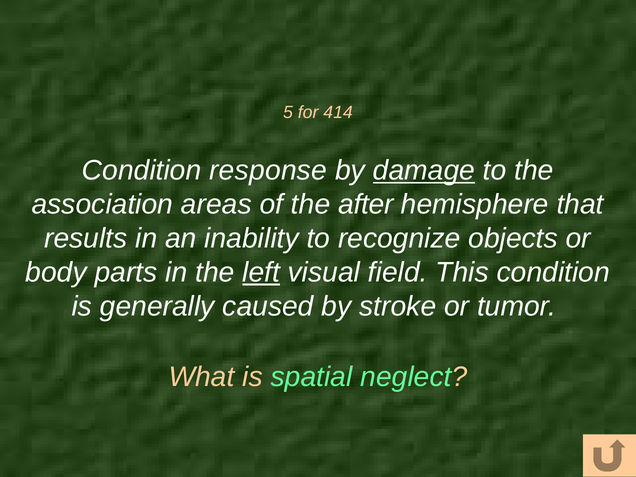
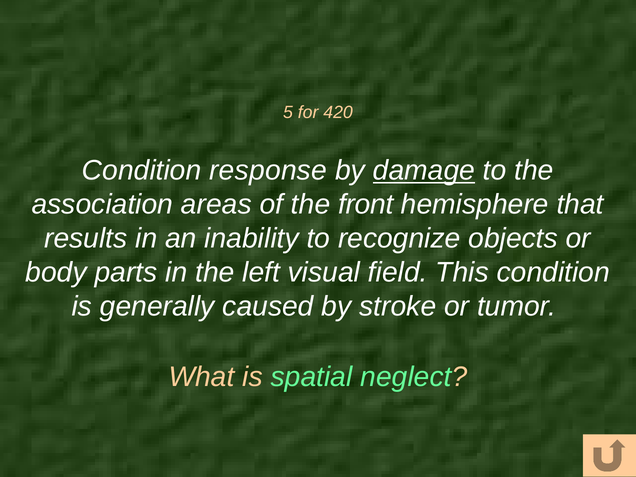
414: 414 -> 420
after: after -> front
left underline: present -> none
